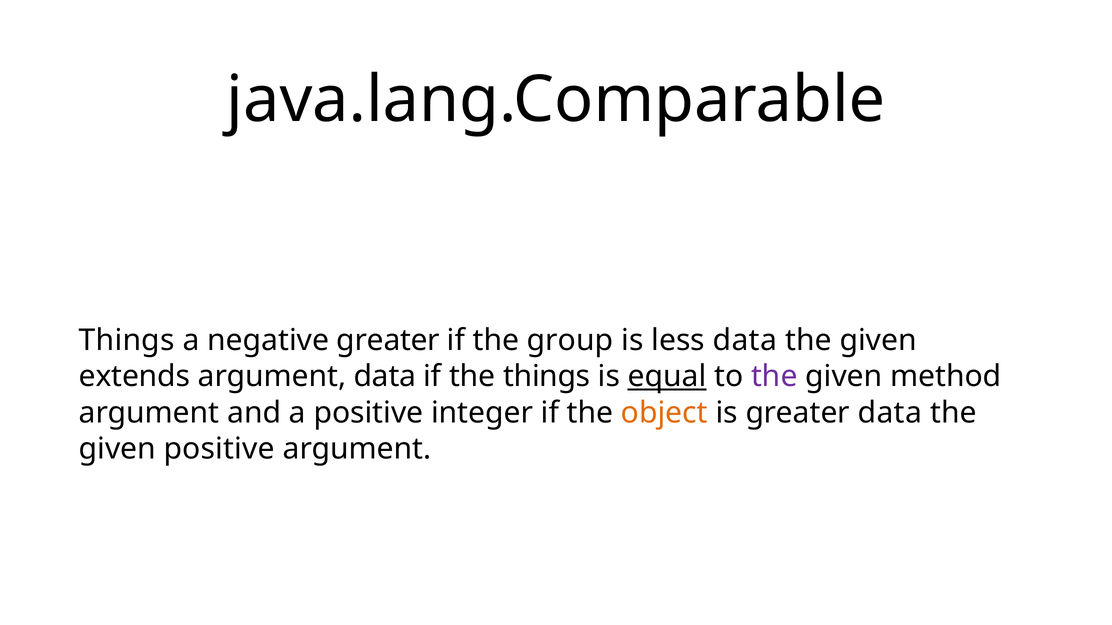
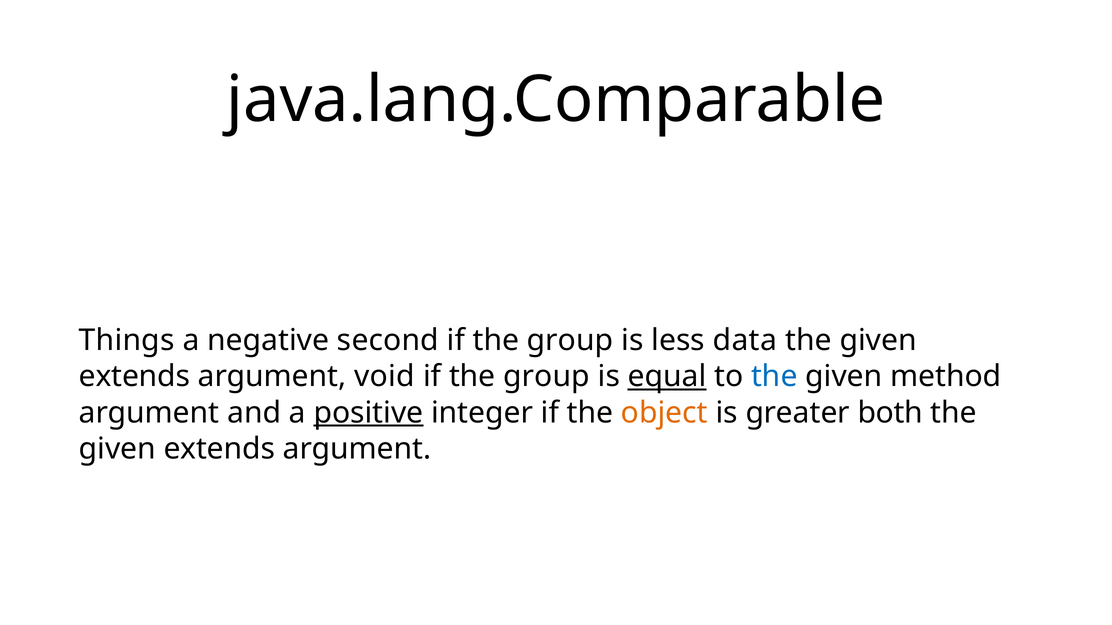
negative greater: greater -> second
argument data: data -> void
things at (547, 377): things -> group
the at (774, 377) colour: purple -> blue
positive at (368, 413) underline: none -> present
greater data: data -> both
positive at (219, 449): positive -> extends
